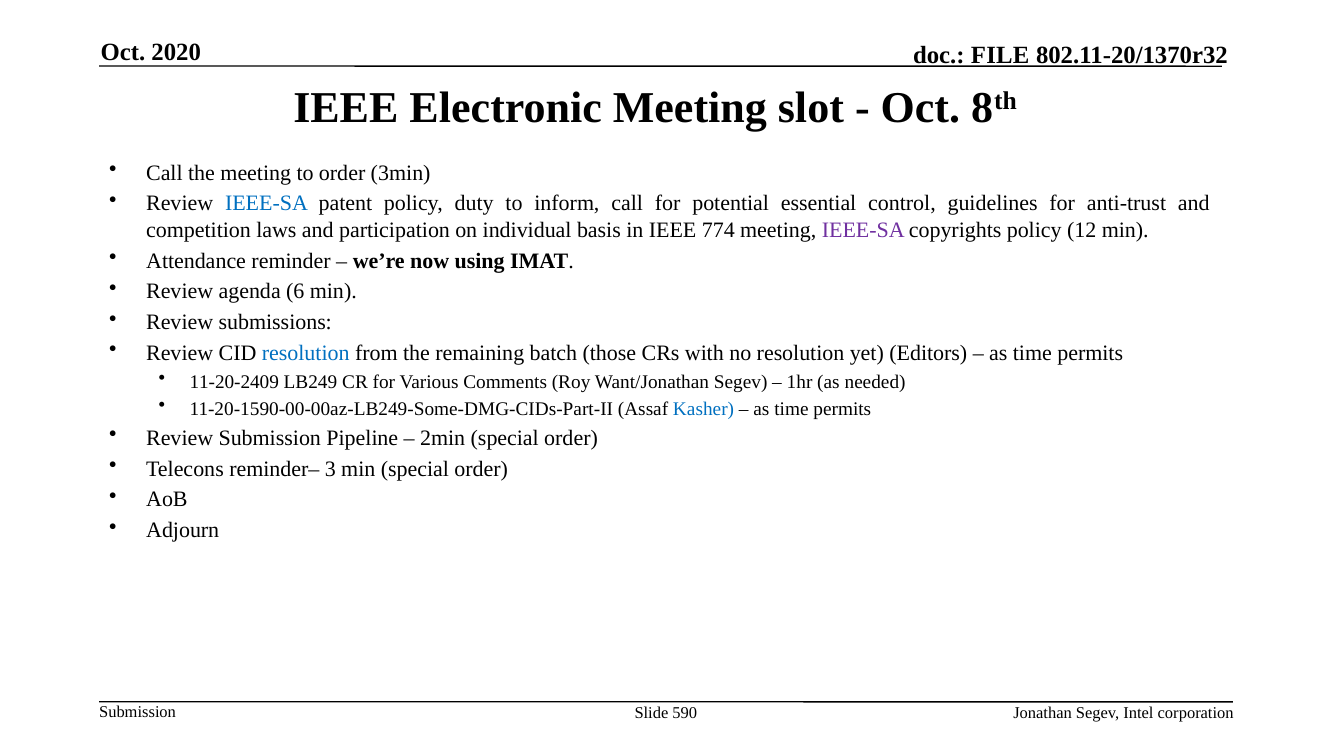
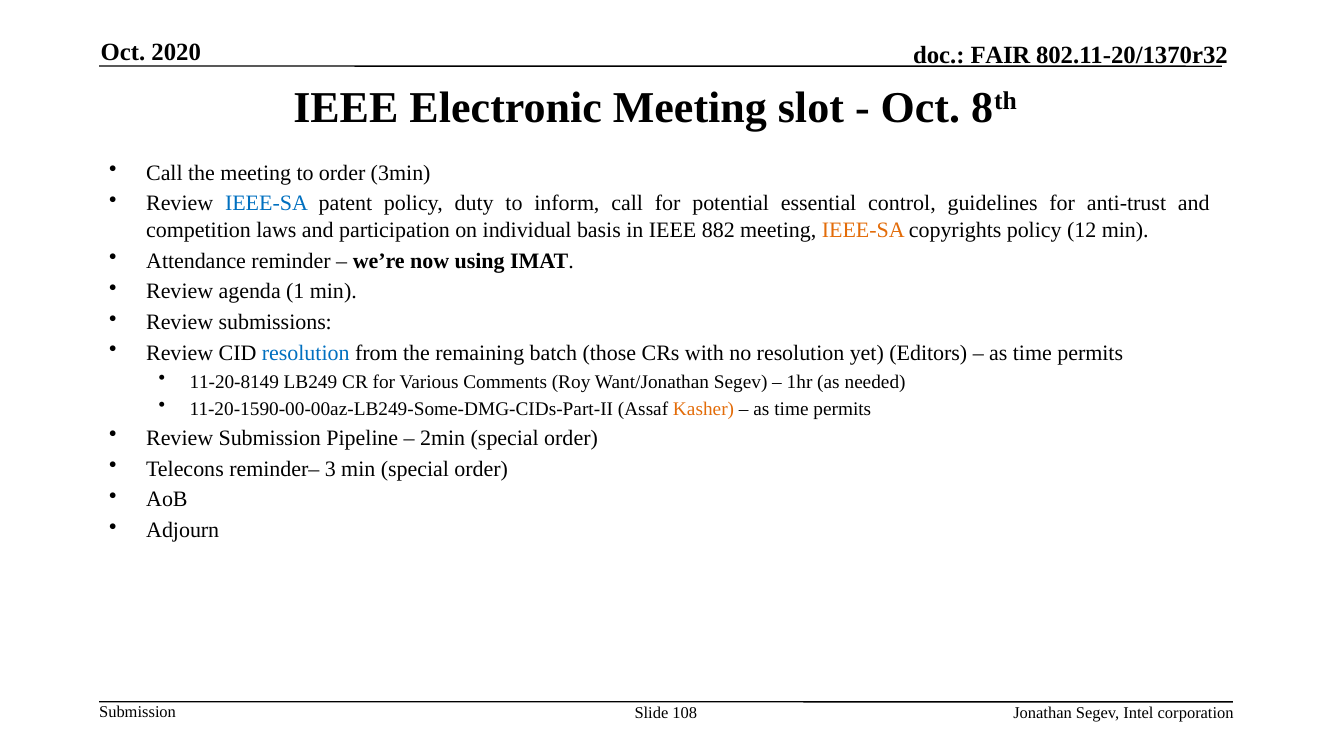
FILE: FILE -> FAIR
774: 774 -> 882
IEEE-SA at (863, 230) colour: purple -> orange
6: 6 -> 1
11-20-2409: 11-20-2409 -> 11-20-8149
Kasher colour: blue -> orange
590: 590 -> 108
